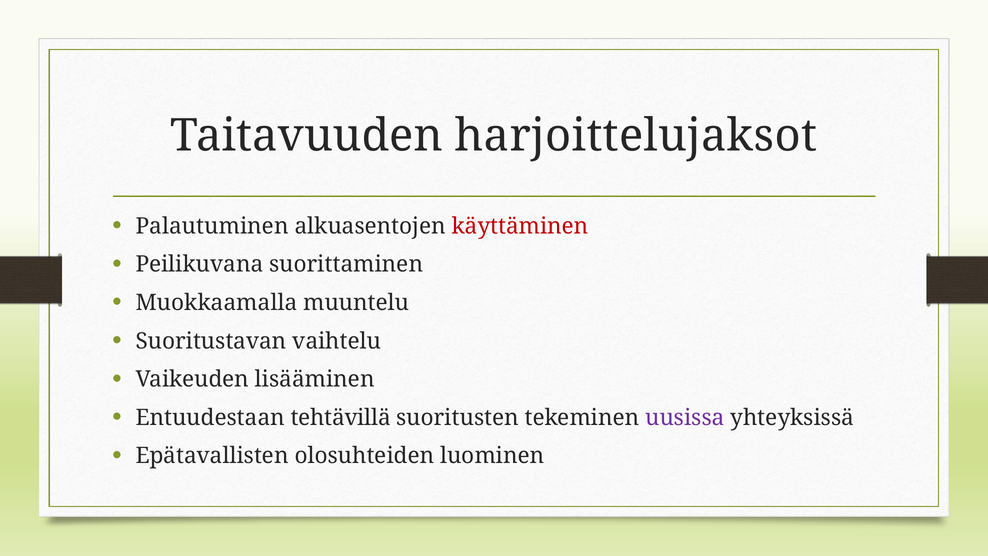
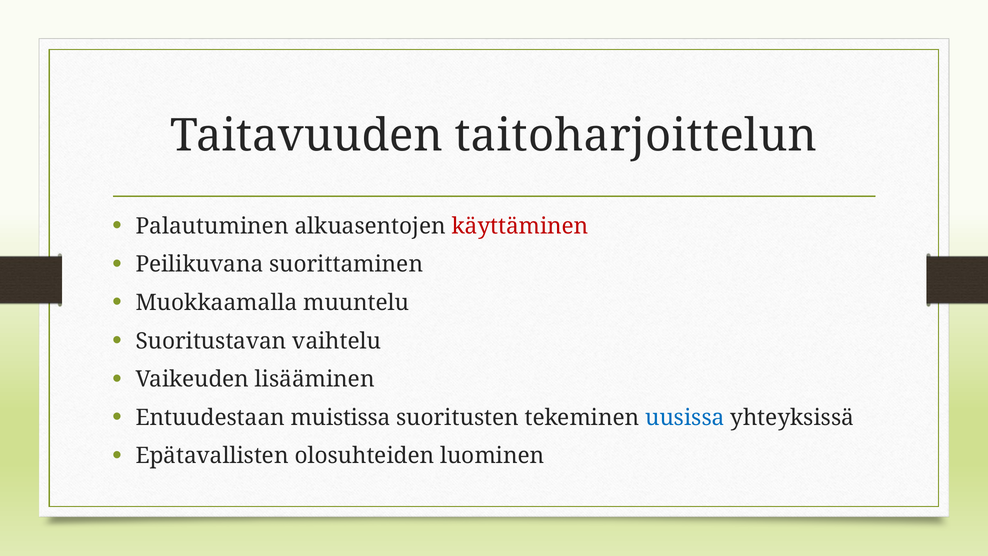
harjoittelujaksot: harjoittelujaksot -> taitoharjoittelun
tehtävillä: tehtävillä -> muistissa
uusissa colour: purple -> blue
